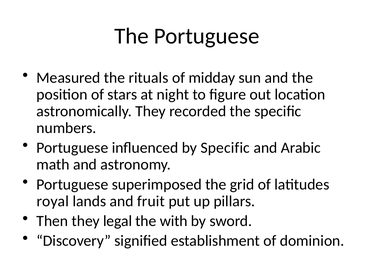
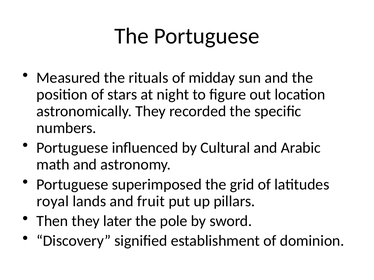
by Specific: Specific -> Cultural
legal: legal -> later
with: with -> pole
